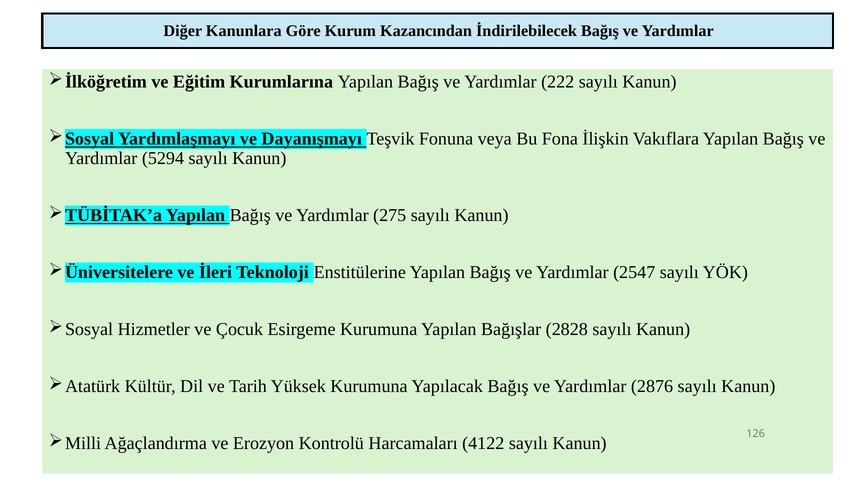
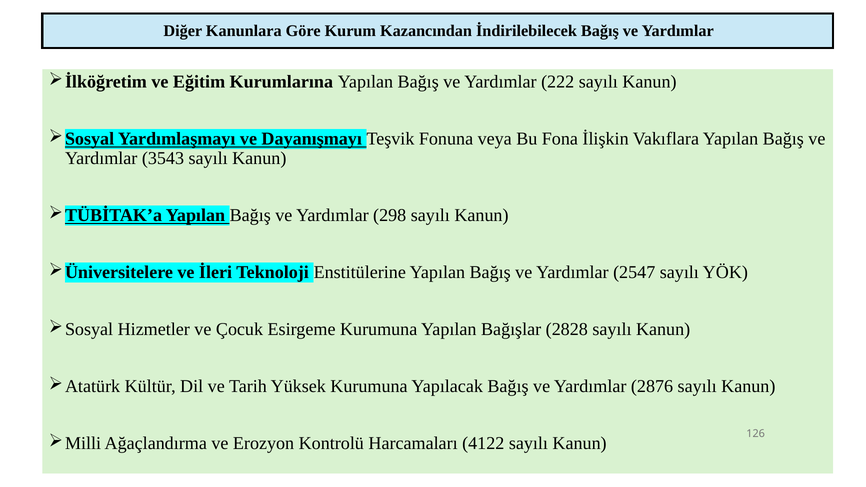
5294: 5294 -> 3543
275: 275 -> 298
